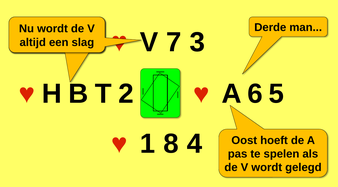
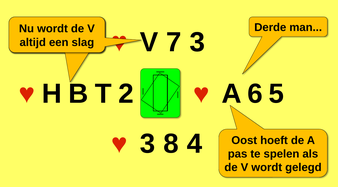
1 at (147, 144): 1 -> 3
